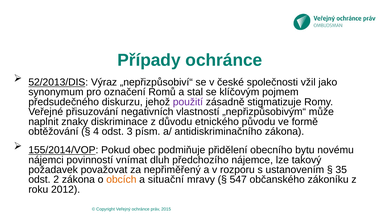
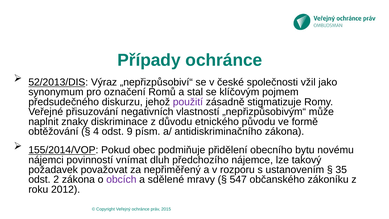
3: 3 -> 9
obcích colour: orange -> purple
situační: situační -> sdělené
